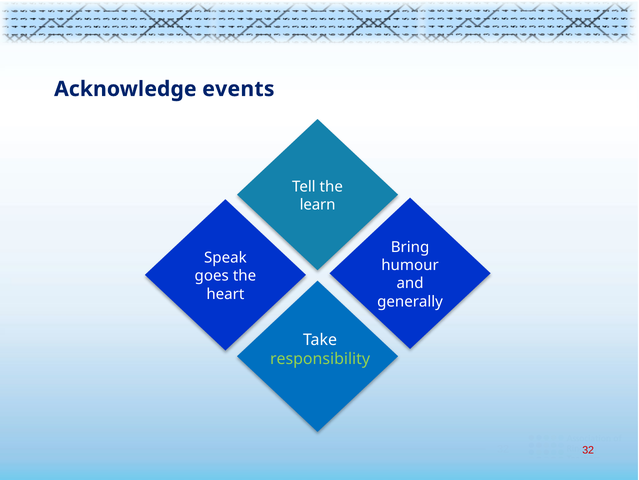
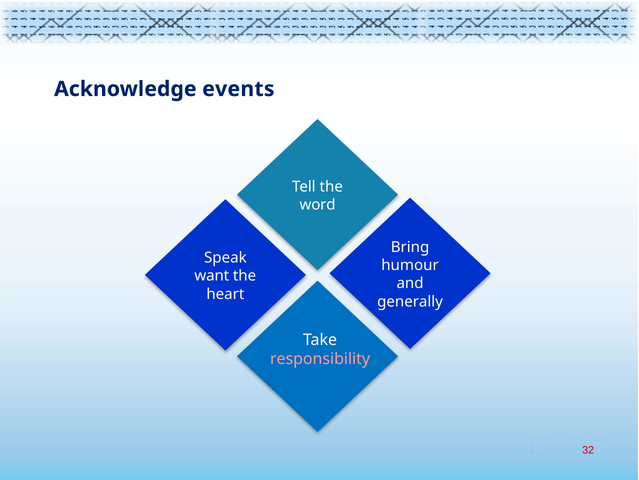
learn: learn -> word
goes: goes -> want
responsibility colour: light green -> pink
